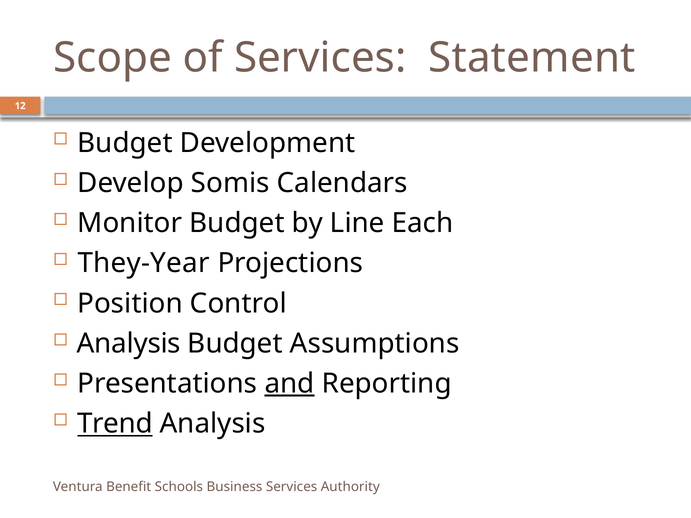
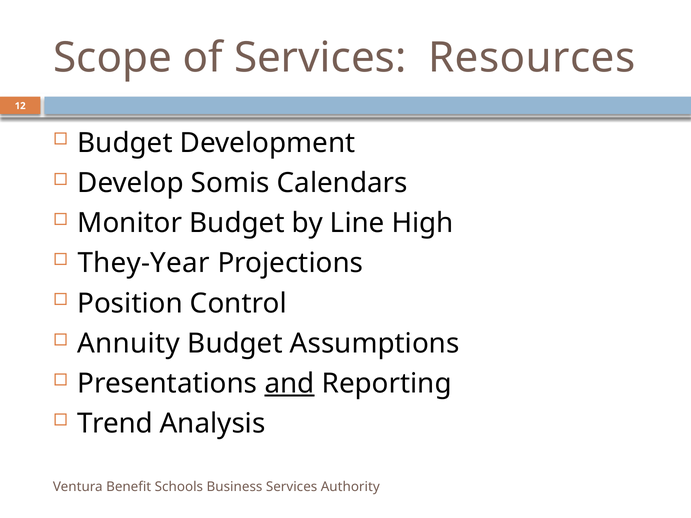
Statement: Statement -> Resources
Each: Each -> High
Analysis at (129, 344): Analysis -> Annuity
Trend underline: present -> none
